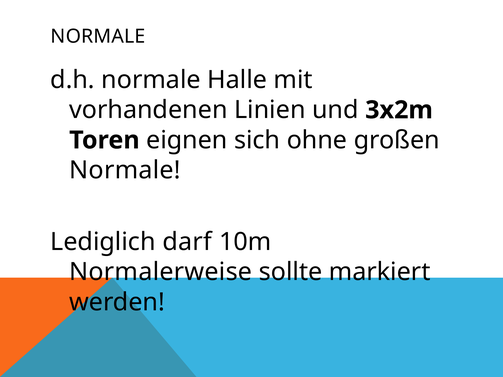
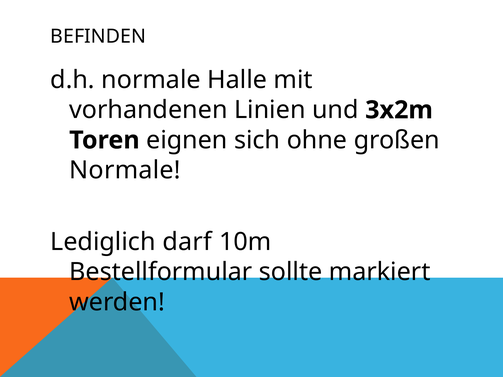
NORMALE at (98, 37): NORMALE -> BEFINDEN
Normalerweise: Normalerweise -> Bestellformular
